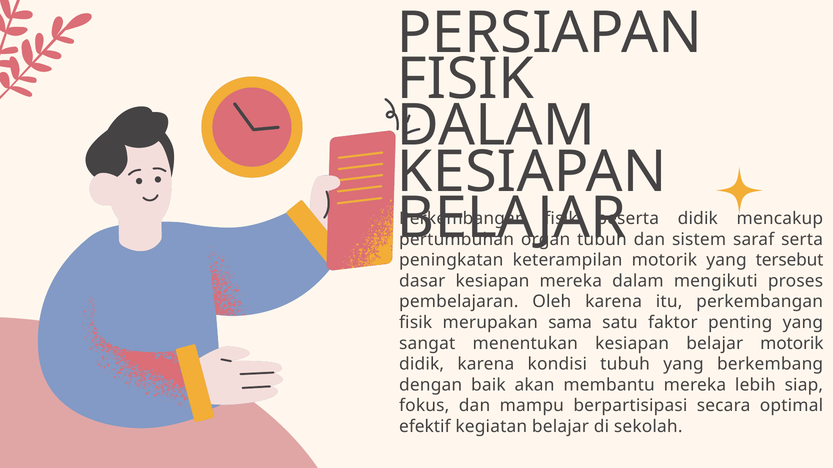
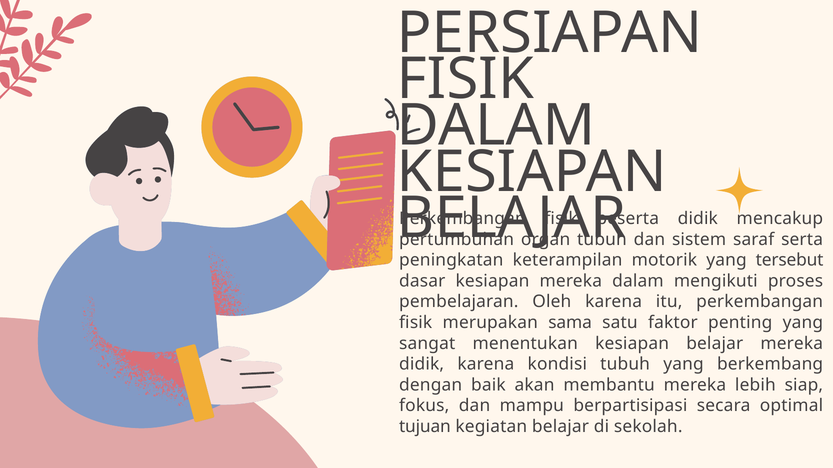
belajar motorik: motorik -> mereka
efektif: efektif -> tujuan
